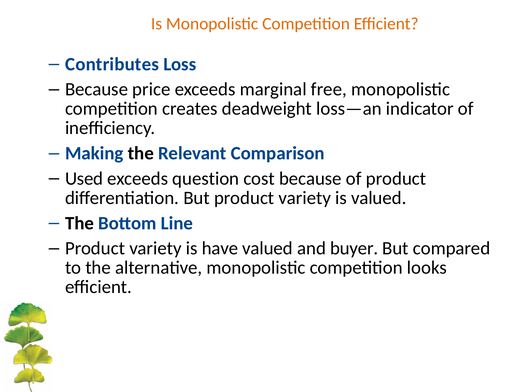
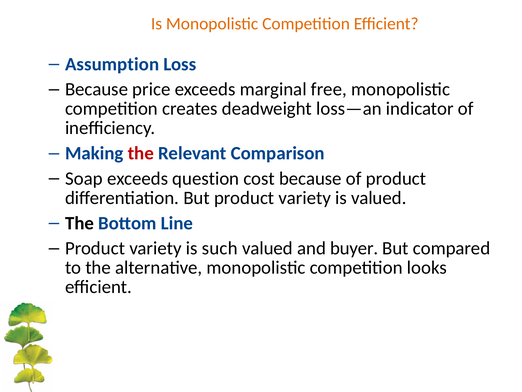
Contributes: Contributes -> Assumption
the at (141, 153) colour: black -> red
Used: Used -> Soap
have: have -> such
